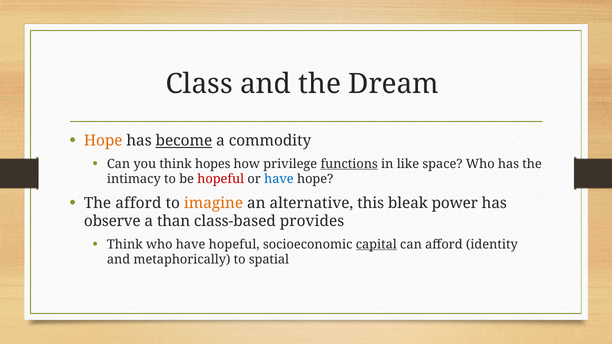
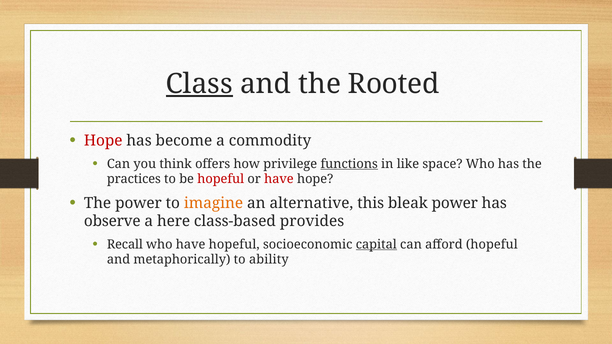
Class underline: none -> present
Dream: Dream -> Rooted
Hope at (103, 141) colour: orange -> red
become underline: present -> none
hopes: hopes -> offers
intimacy: intimacy -> practices
have at (279, 179) colour: blue -> red
The afford: afford -> power
than: than -> here
Think at (125, 245): Think -> Recall
afford identity: identity -> hopeful
spatial: spatial -> ability
